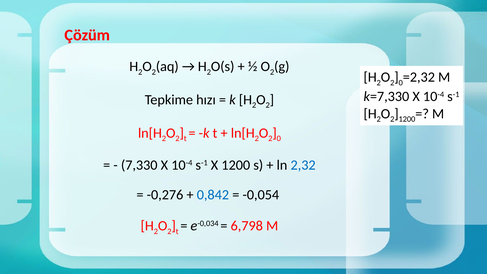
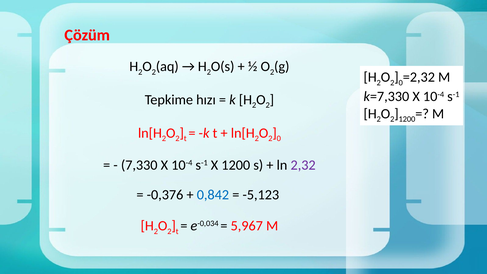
2,32 colour: blue -> purple
-0,276: -0,276 -> -0,376
-0,054: -0,054 -> -5,123
6,798: 6,798 -> 5,967
